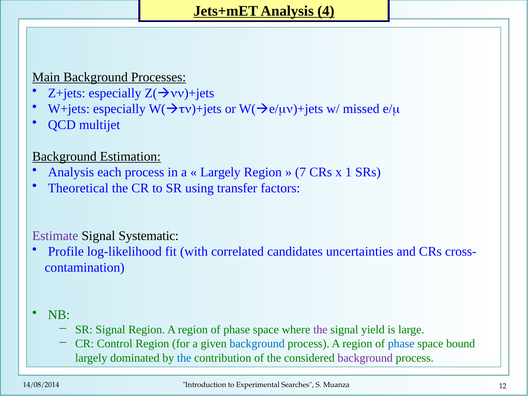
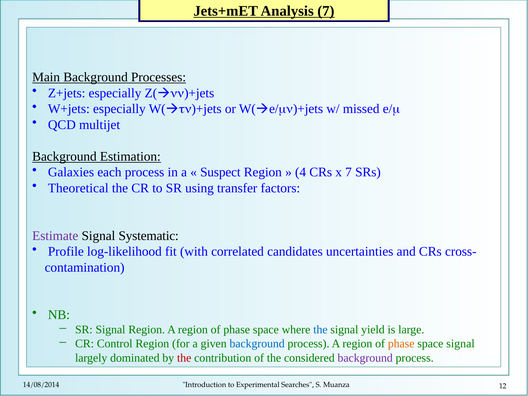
Analysis 4: 4 -> 7
Analysis at (71, 172): Analysis -> Galaxies
Largely at (220, 172): Largely -> Suspect
7: 7 -> 4
x 1: 1 -> 7
the at (320, 330) colour: purple -> blue
phase at (401, 344) colour: blue -> orange
space bound: bound -> signal
the at (184, 358) colour: blue -> red
